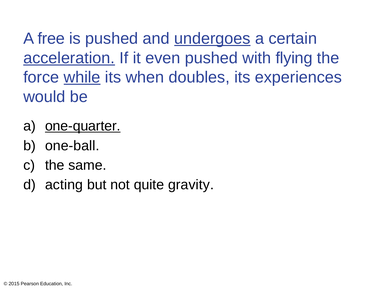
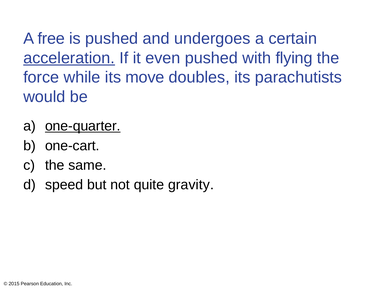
undergoes underline: present -> none
while underline: present -> none
when: when -> move
experiences: experiences -> parachutists
one-ball: one-ball -> one-cart
acting: acting -> speed
